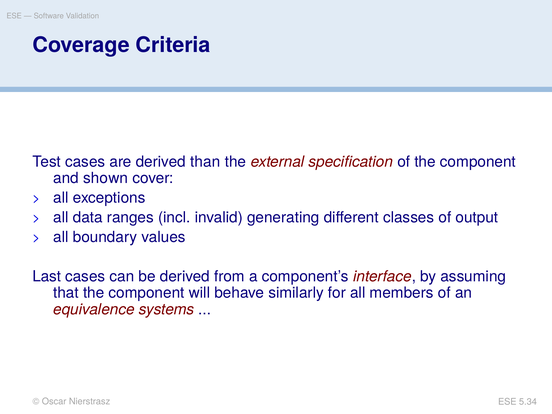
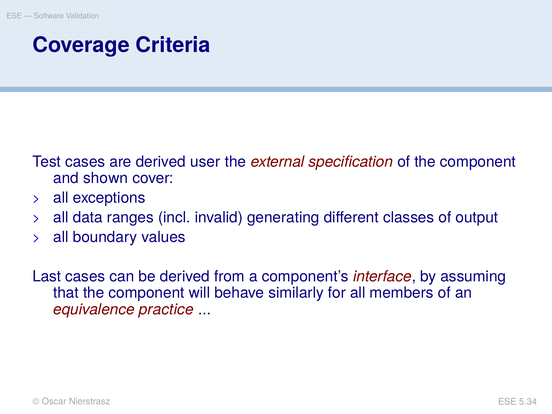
than: than -> user
systems: systems -> practice
